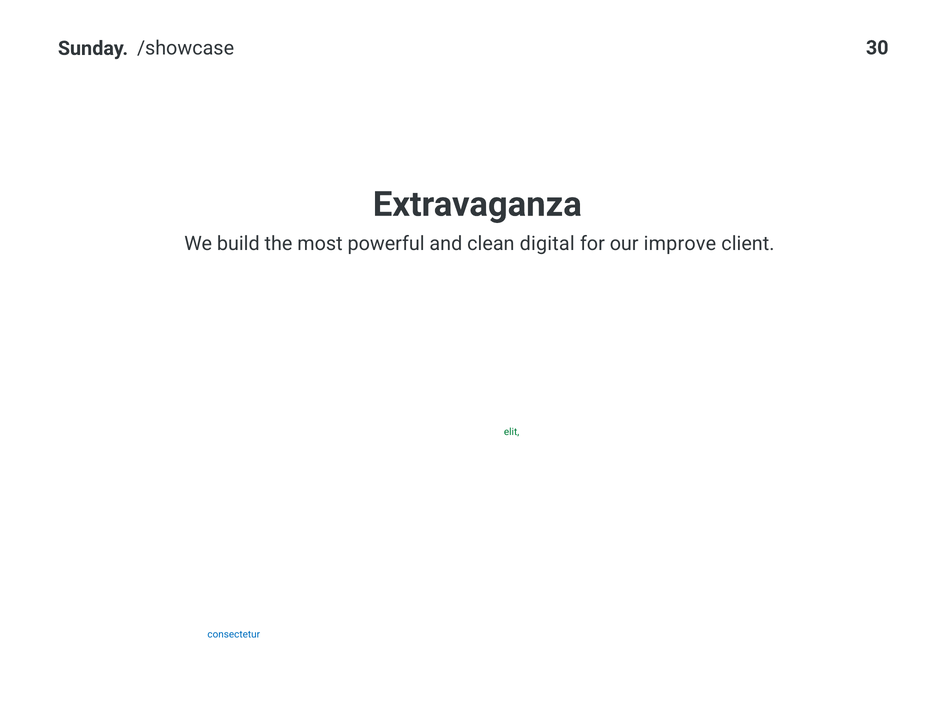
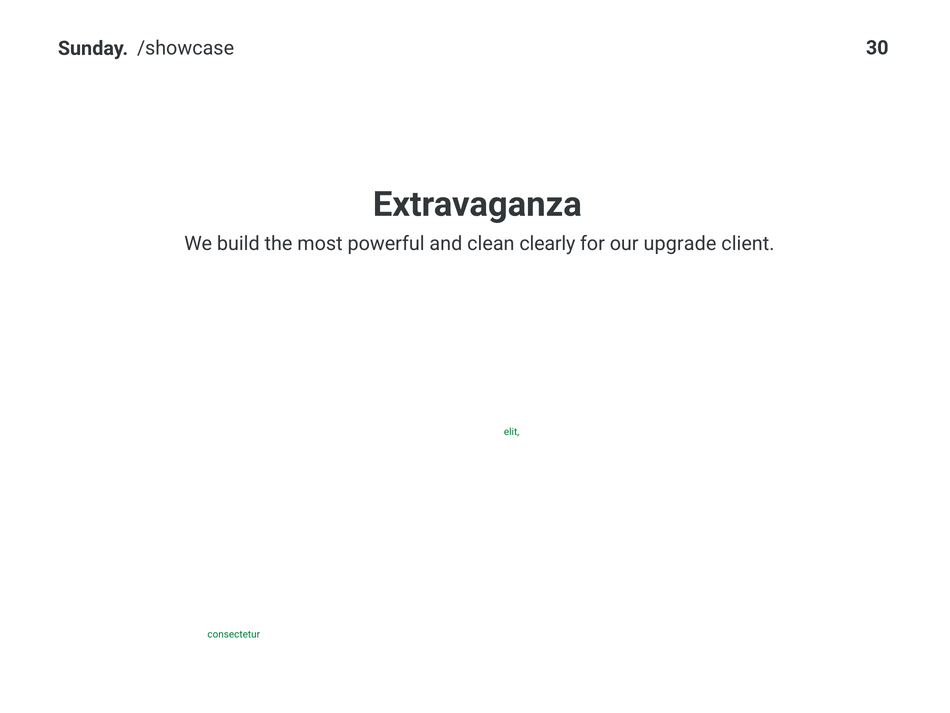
clean digital: digital -> clearly
improve: improve -> upgrade
consectetur at (234, 634) colour: blue -> green
